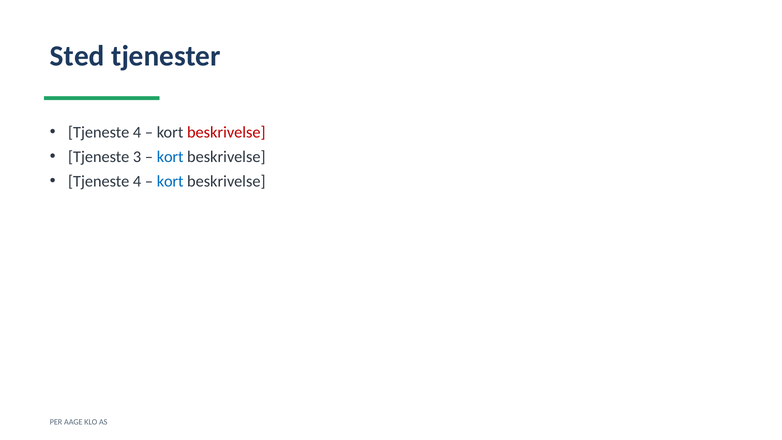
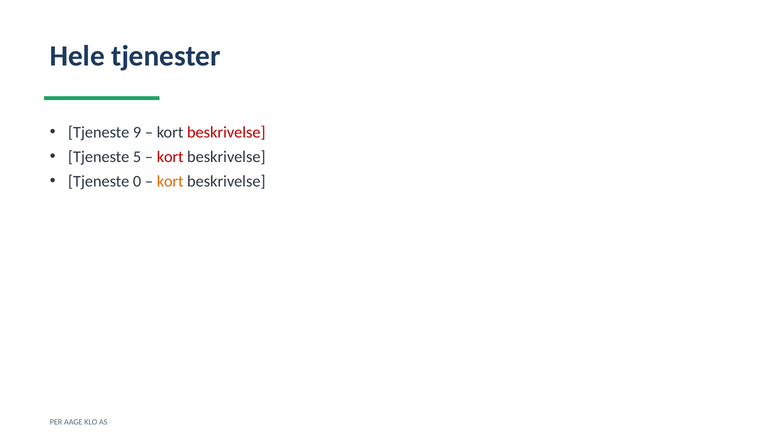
Sted: Sted -> Hele
4 at (137, 132): 4 -> 9
3: 3 -> 5
kort at (170, 157) colour: blue -> red
4 at (137, 181): 4 -> 0
kort at (170, 181) colour: blue -> orange
